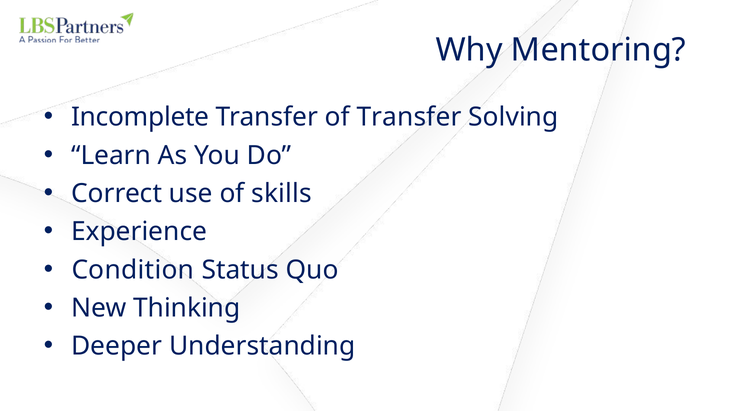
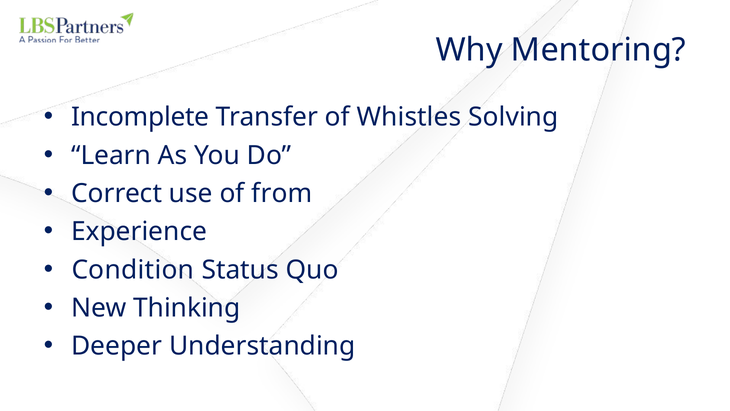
of Transfer: Transfer -> Whistles
skills: skills -> from
